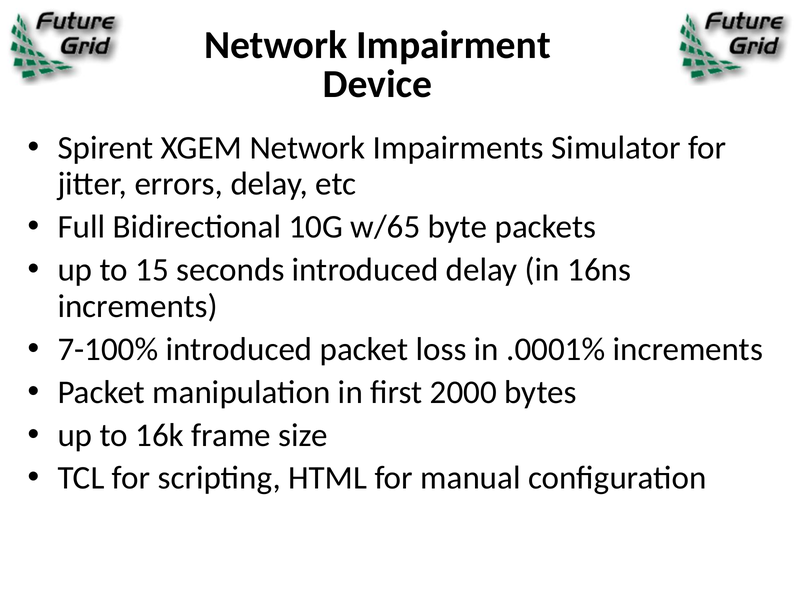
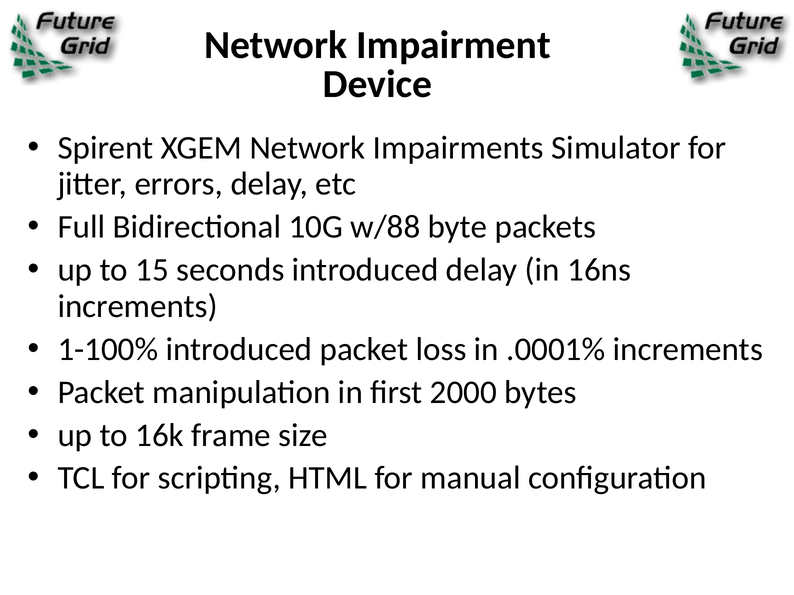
w/65: w/65 -> w/88
7-100%: 7-100% -> 1-100%
